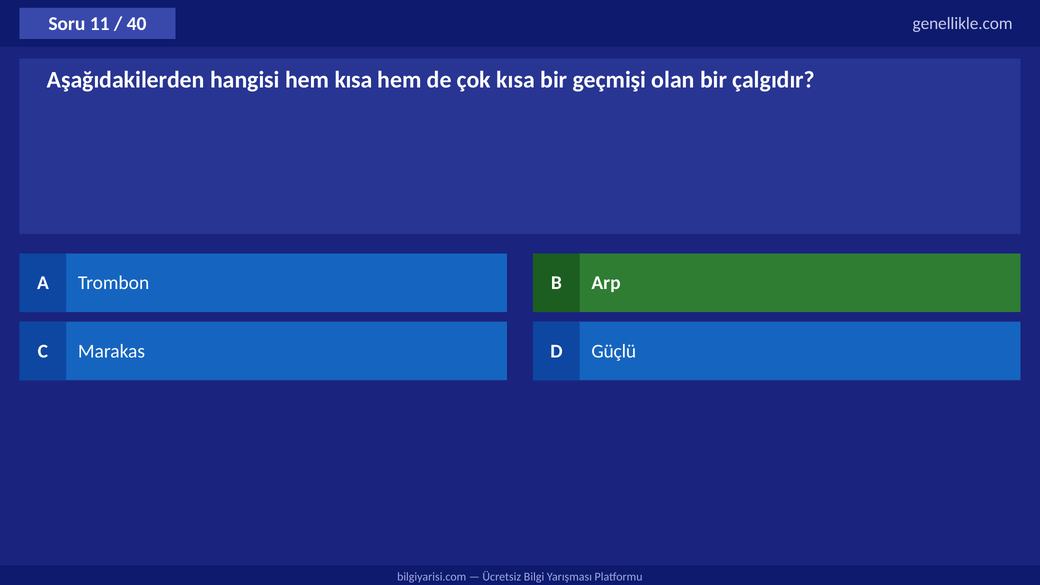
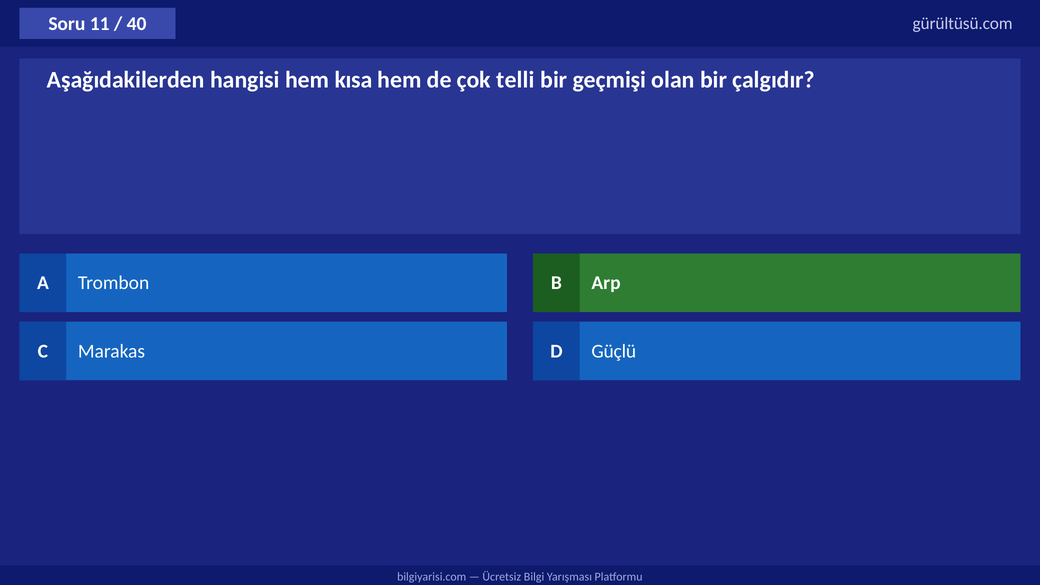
genellikle.com: genellikle.com -> gürültüsü.com
çok kısa: kısa -> telli
